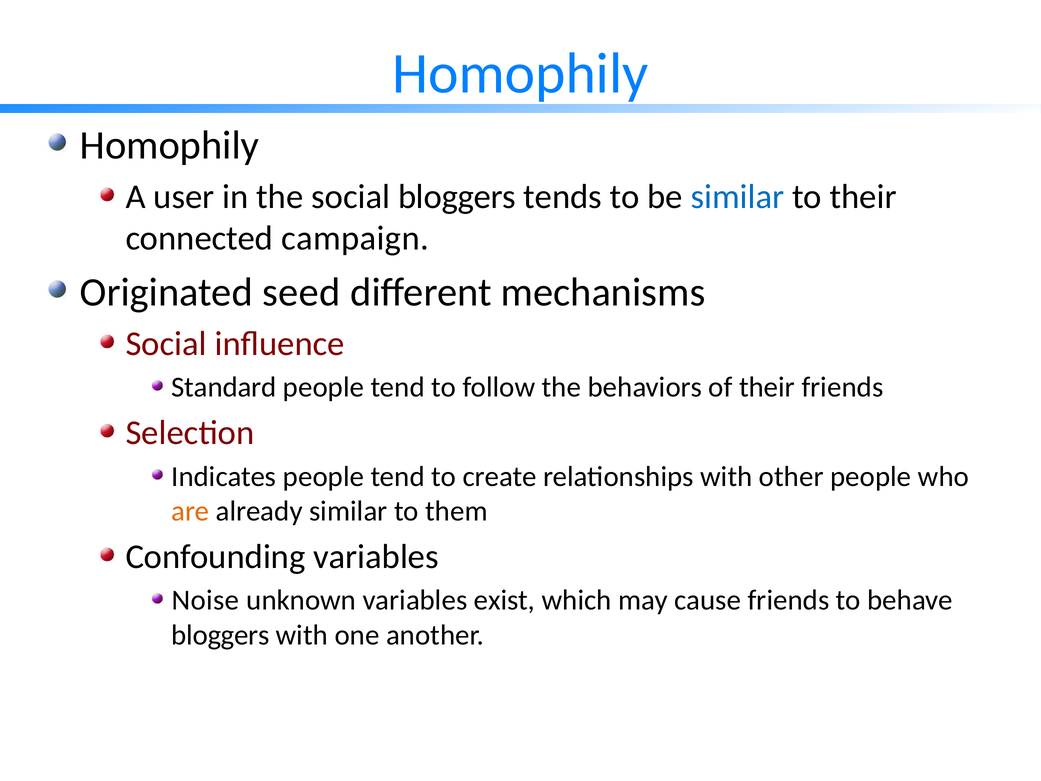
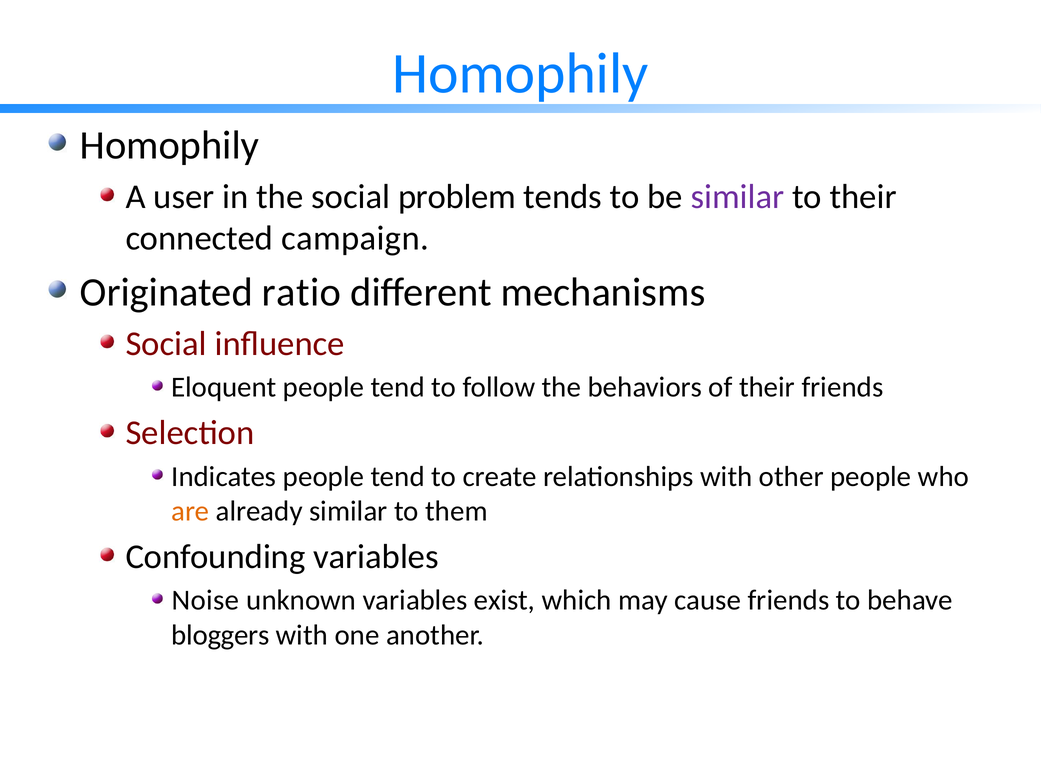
social bloggers: bloggers -> problem
similar at (737, 197) colour: blue -> purple
seed: seed -> ratio
Standard: Standard -> Eloquent
